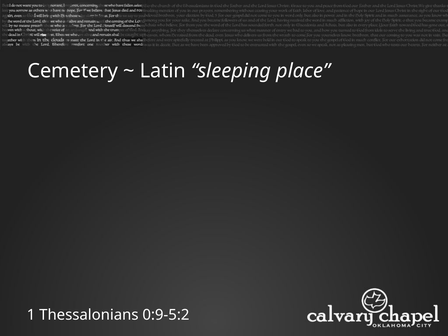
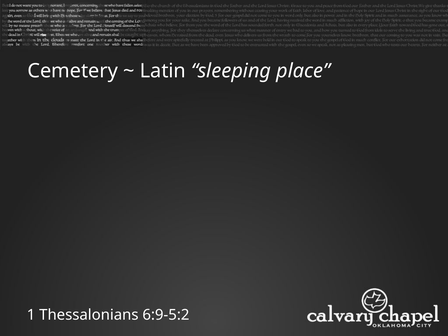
0:9-5:2: 0:9-5:2 -> 6:9-5:2
